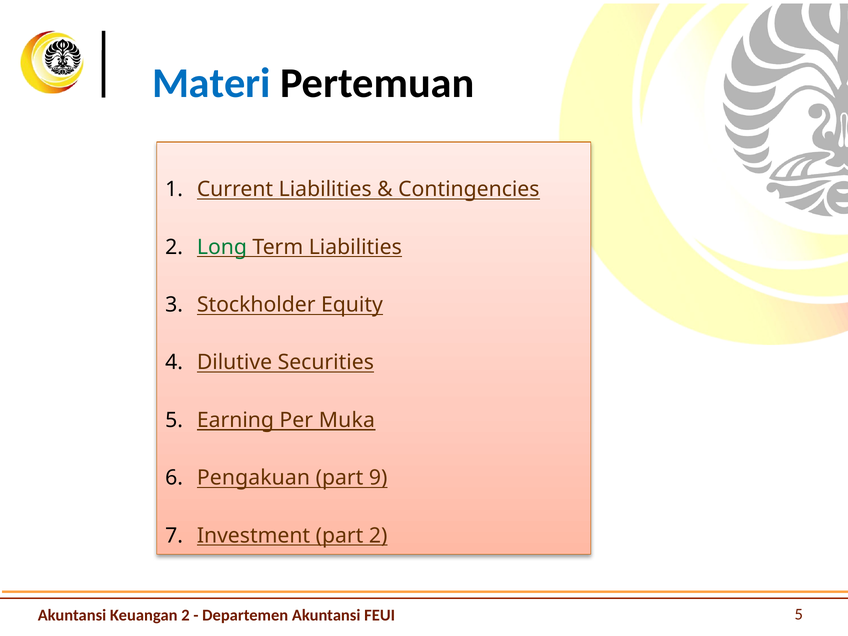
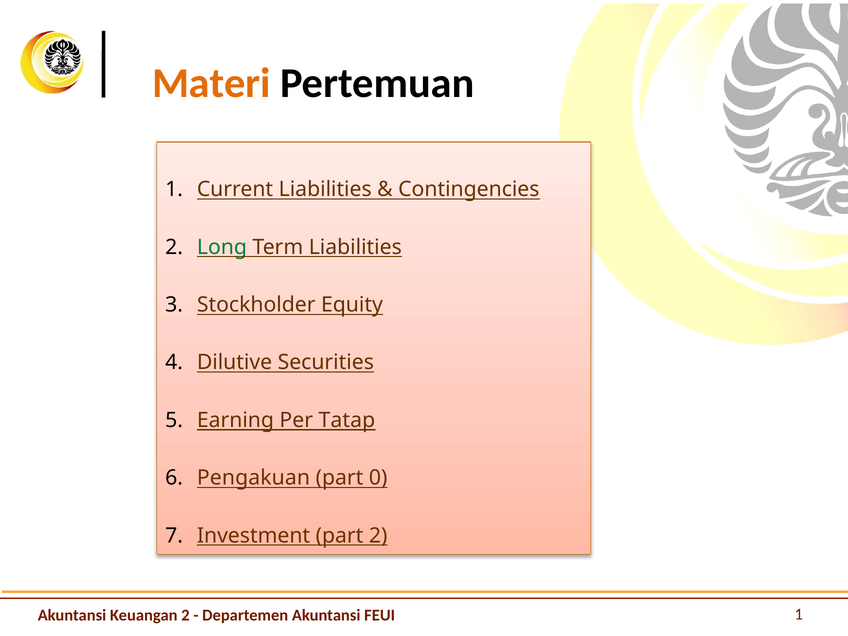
Materi colour: blue -> orange
Muka: Muka -> Tatap
9: 9 -> 0
FEUI 5: 5 -> 1
